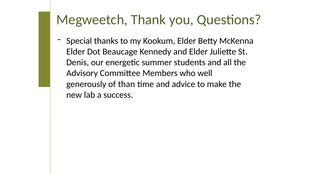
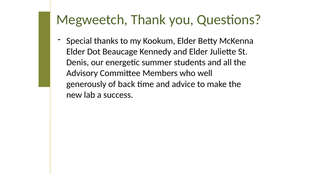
than: than -> back
